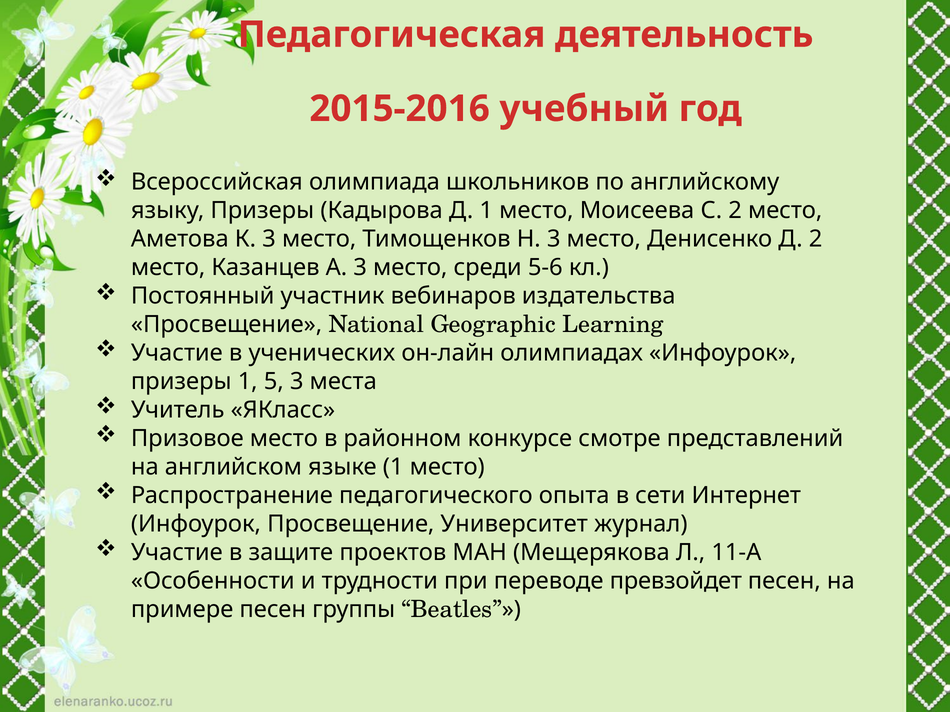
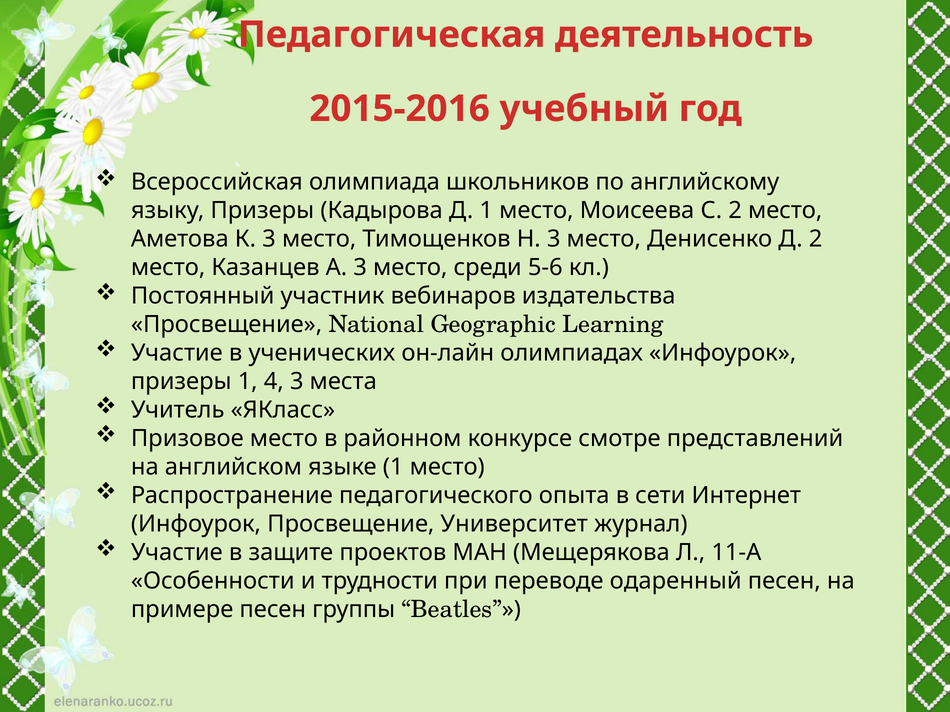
5: 5 -> 4
превзойдет: превзойдет -> одаренный
